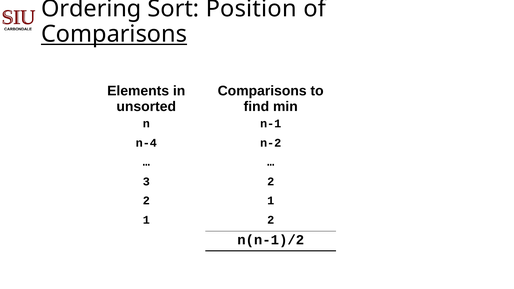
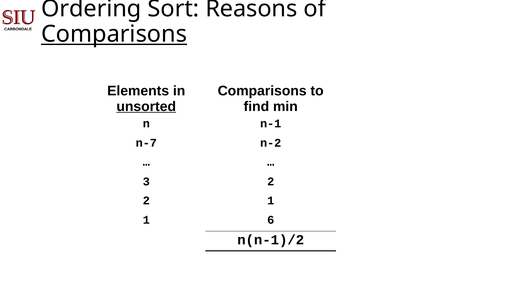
Position: Position -> Reasons
unsorted underline: none -> present
n-4: n-4 -> n-7
1 2: 2 -> 6
